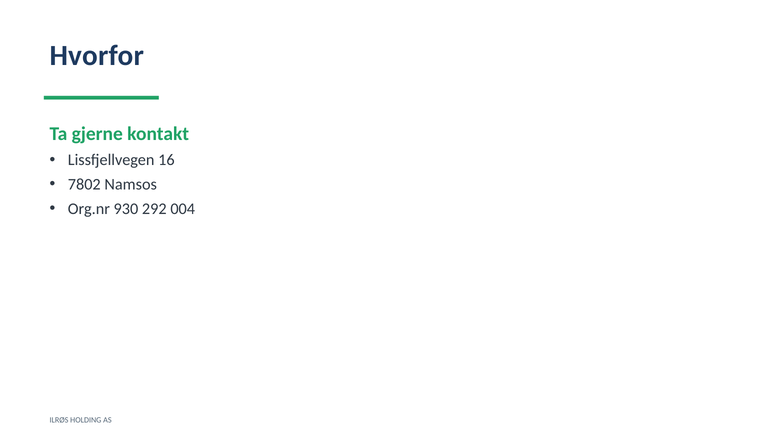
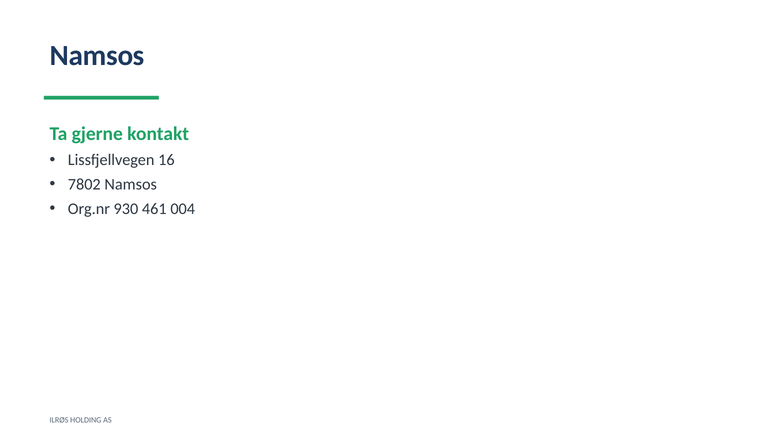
Hvorfor at (97, 56): Hvorfor -> Namsos
292: 292 -> 461
